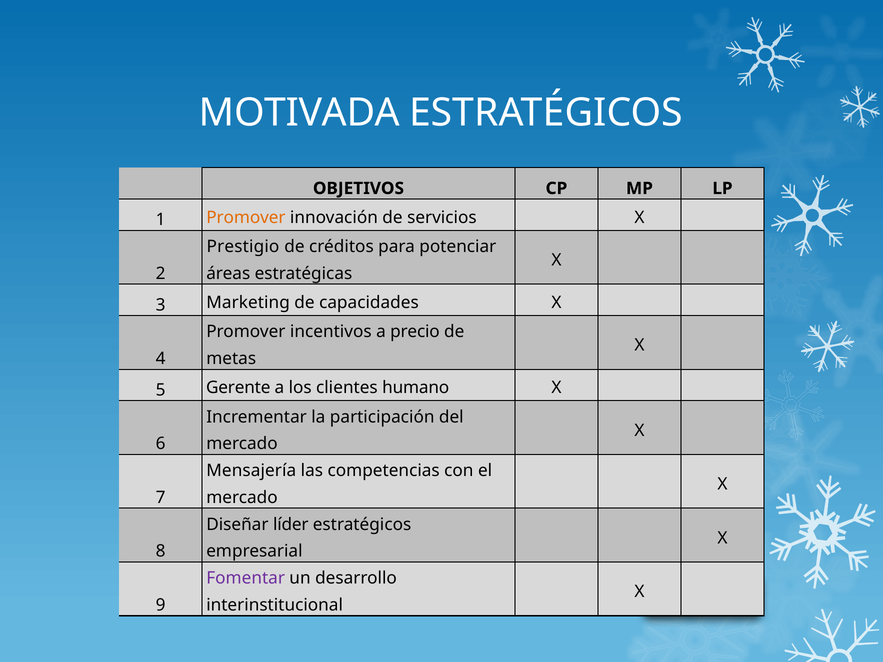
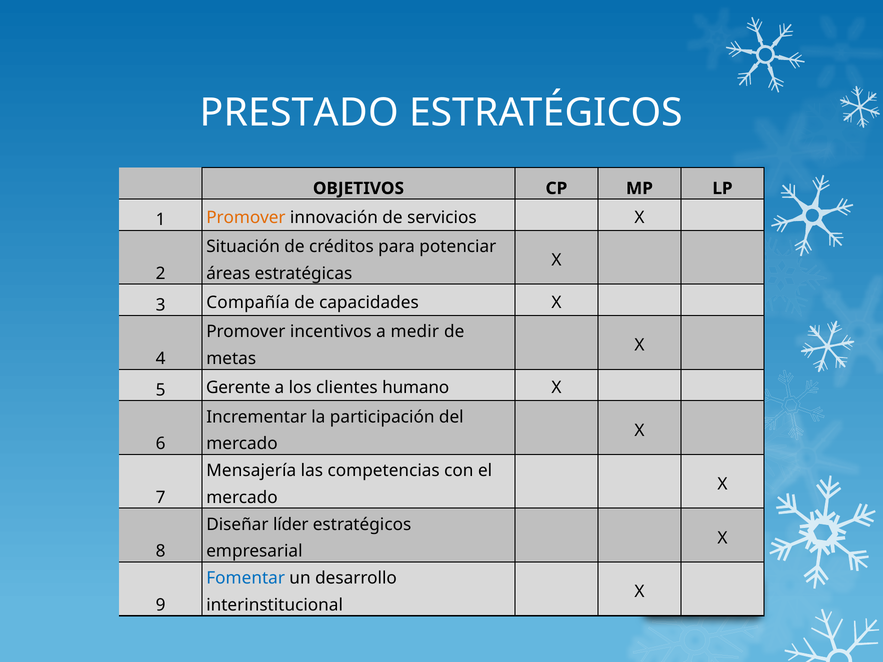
MOTIVADA: MOTIVADA -> PRESTADO
Prestigio: Prestigio -> Situación
Marketing: Marketing -> Compañía
precio: precio -> medir
Fomentar colour: purple -> blue
